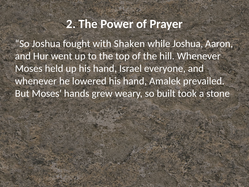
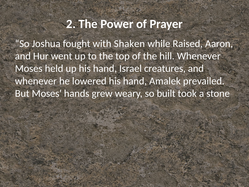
while Joshua: Joshua -> Raised
everyone: everyone -> creatures
